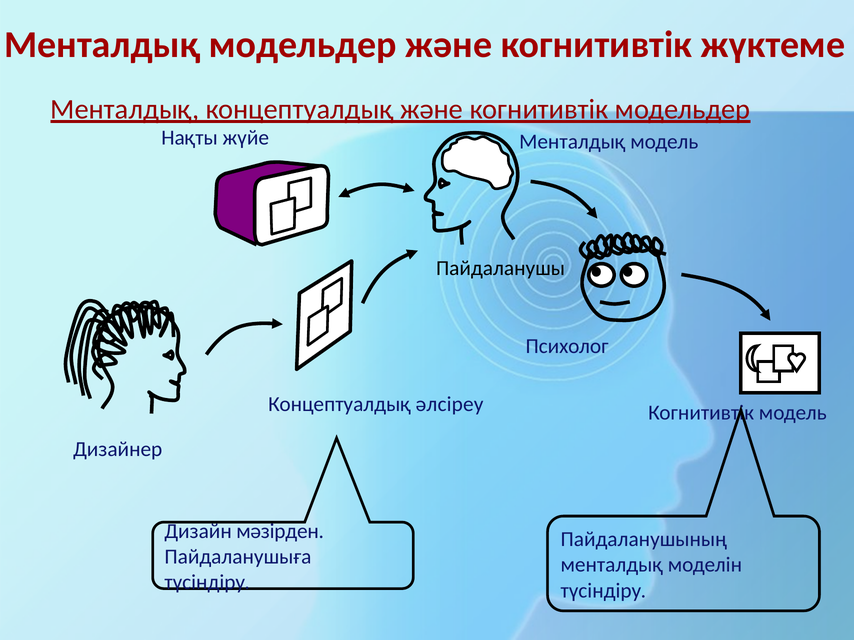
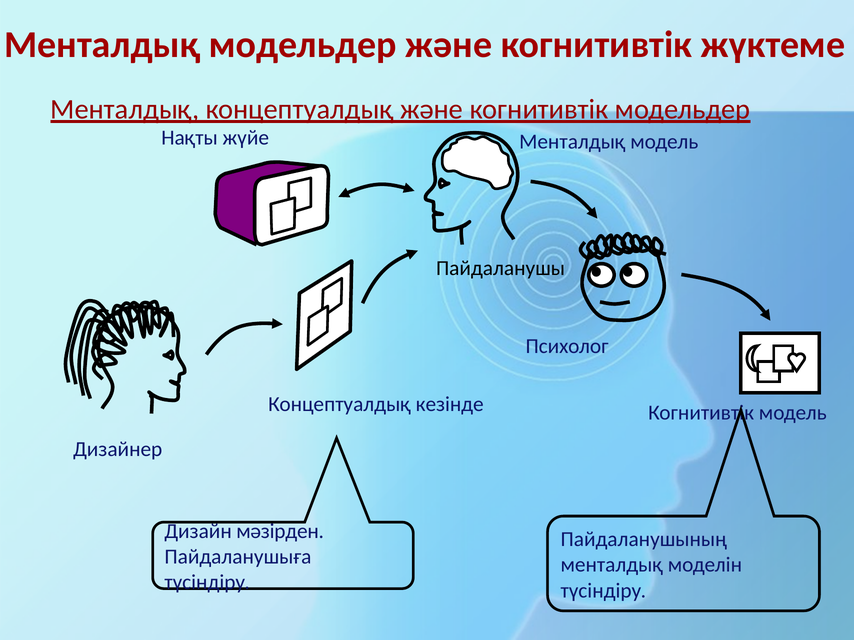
әлсіреу: әлсіреу -> кезінде
